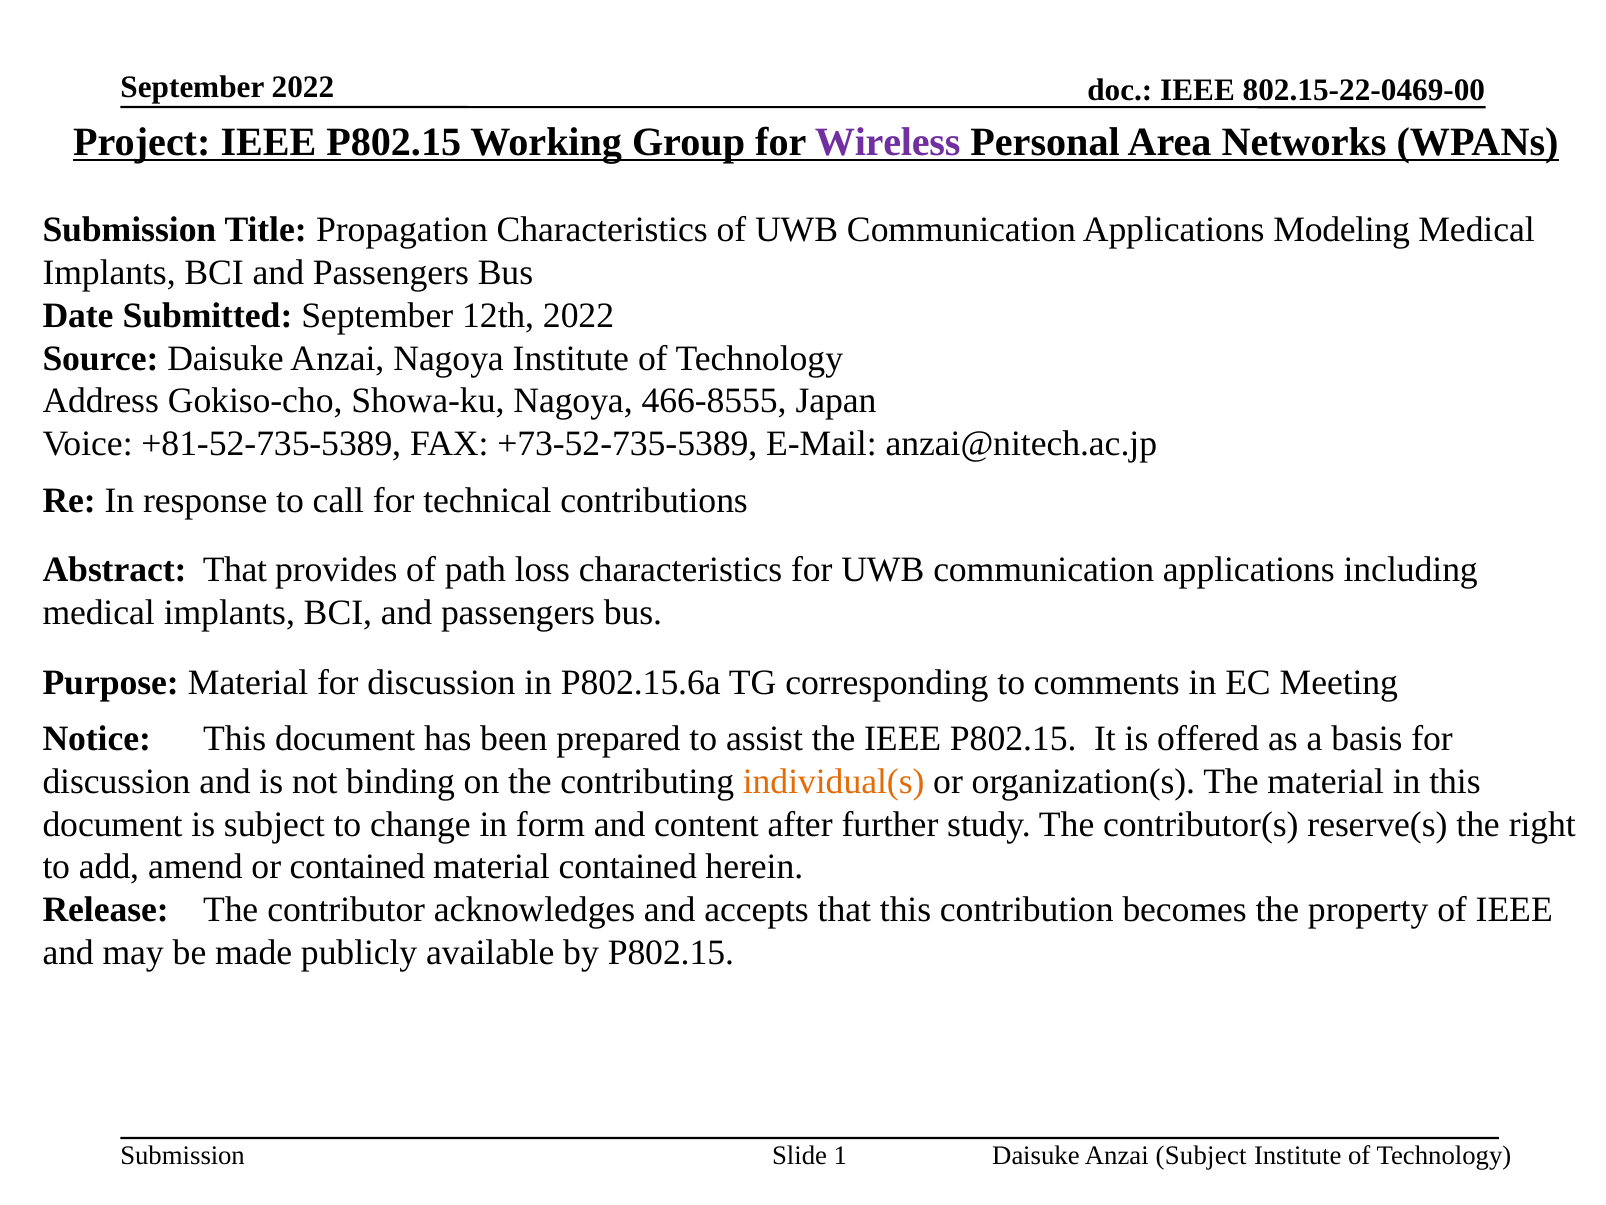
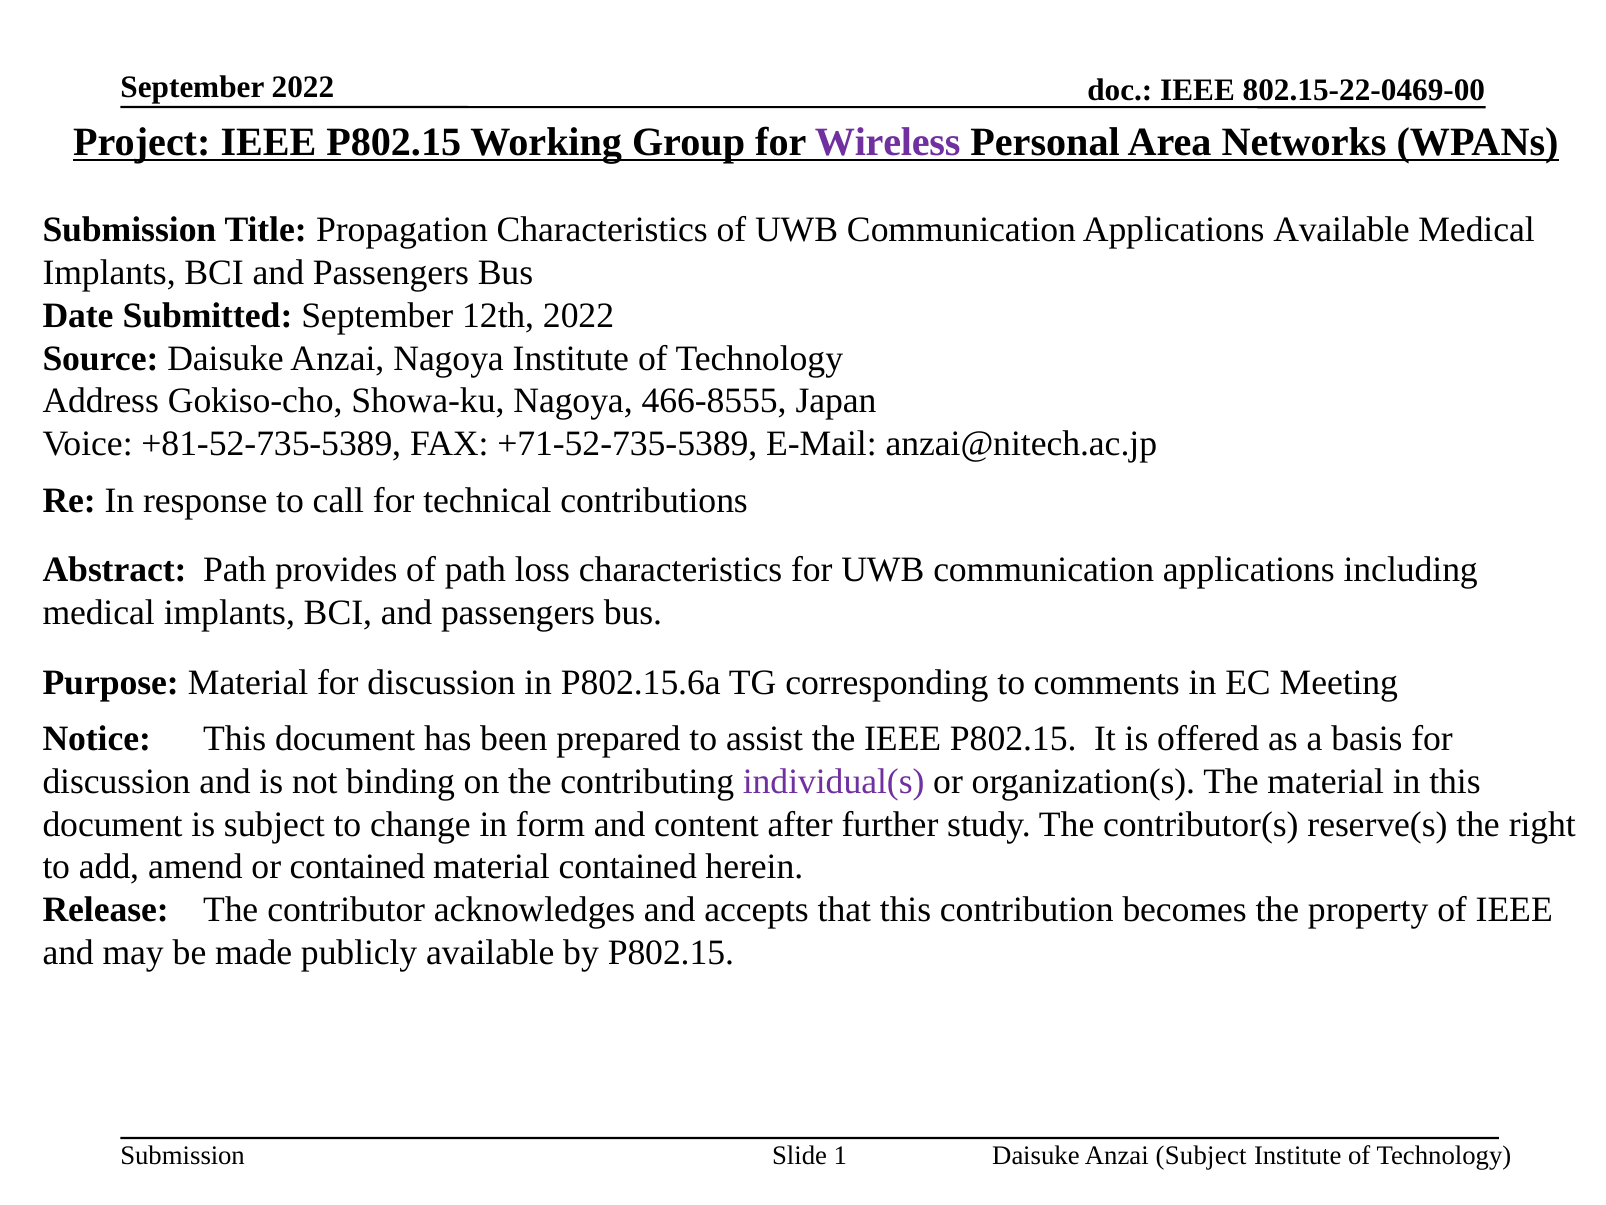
Applications Modeling: Modeling -> Available
+73-52-735-5389: +73-52-735-5389 -> +71-52-735-5389
Abstract That: That -> Path
individual(s colour: orange -> purple
